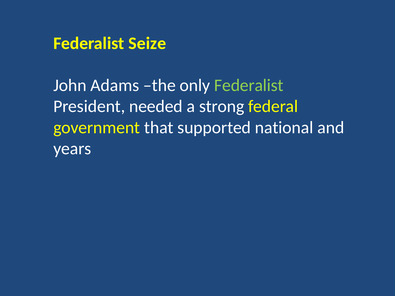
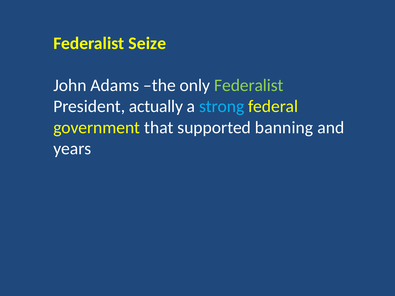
needed: needed -> actually
strong colour: white -> light blue
national: national -> banning
